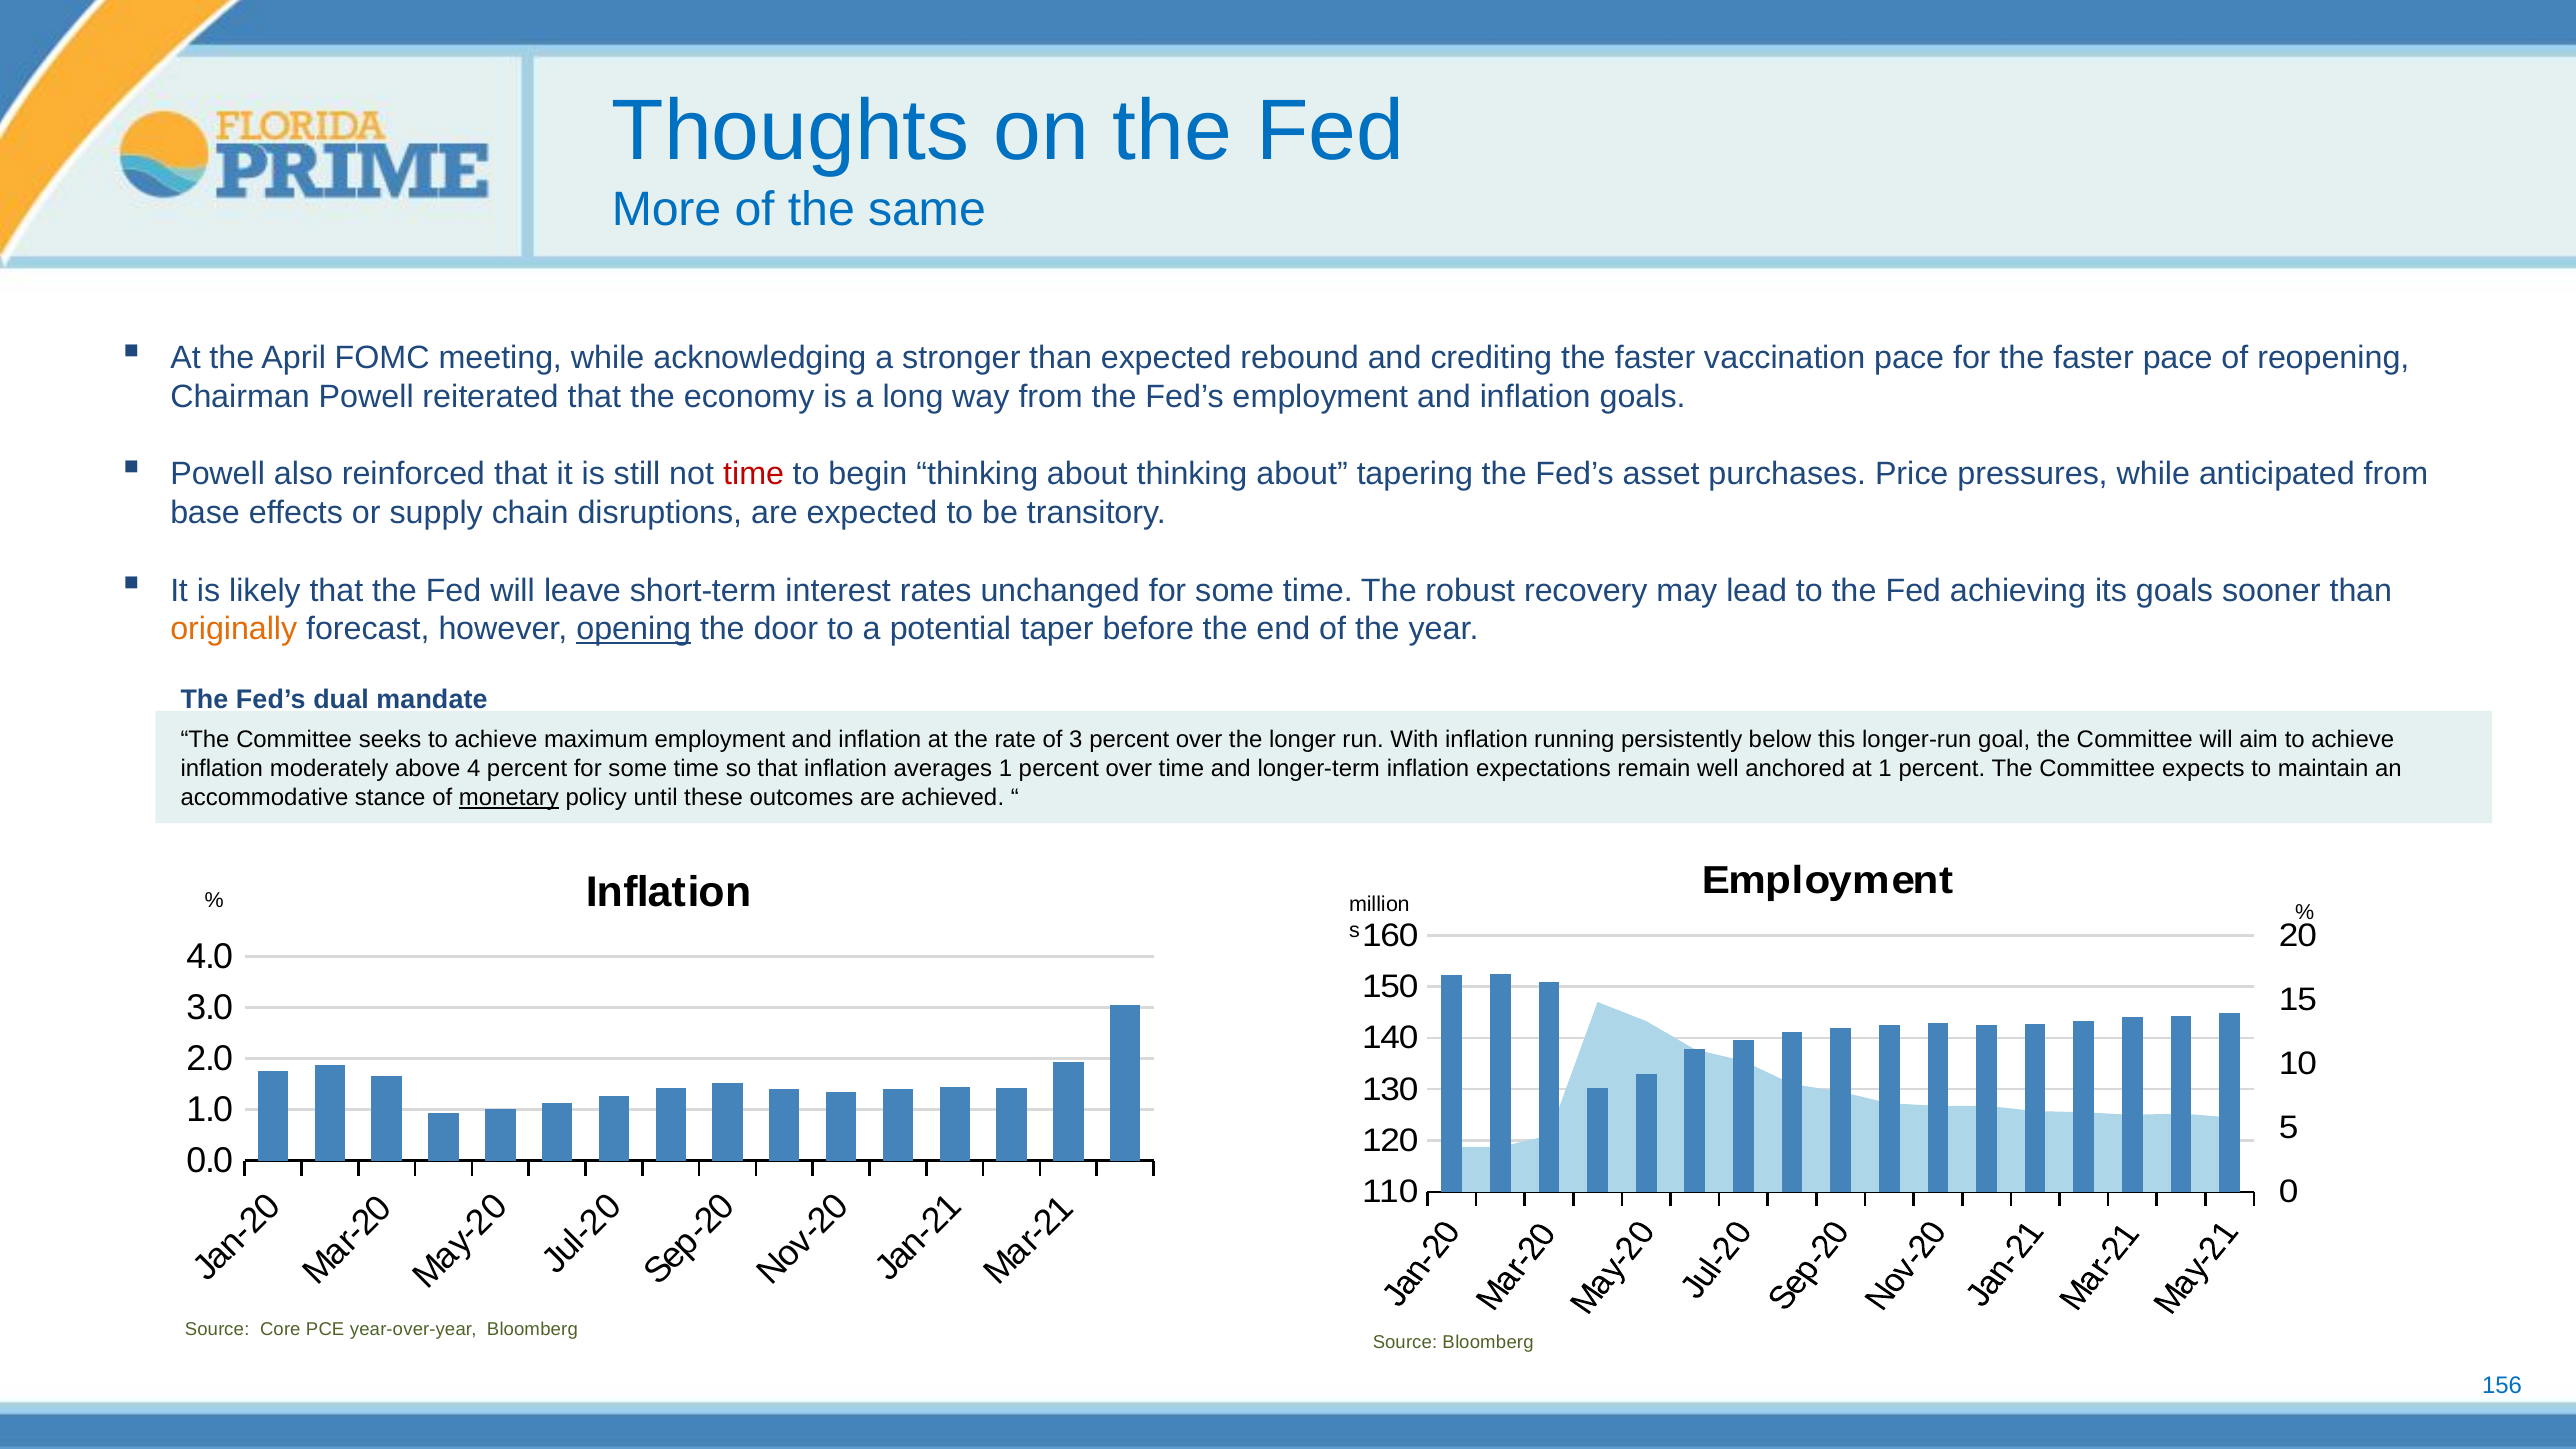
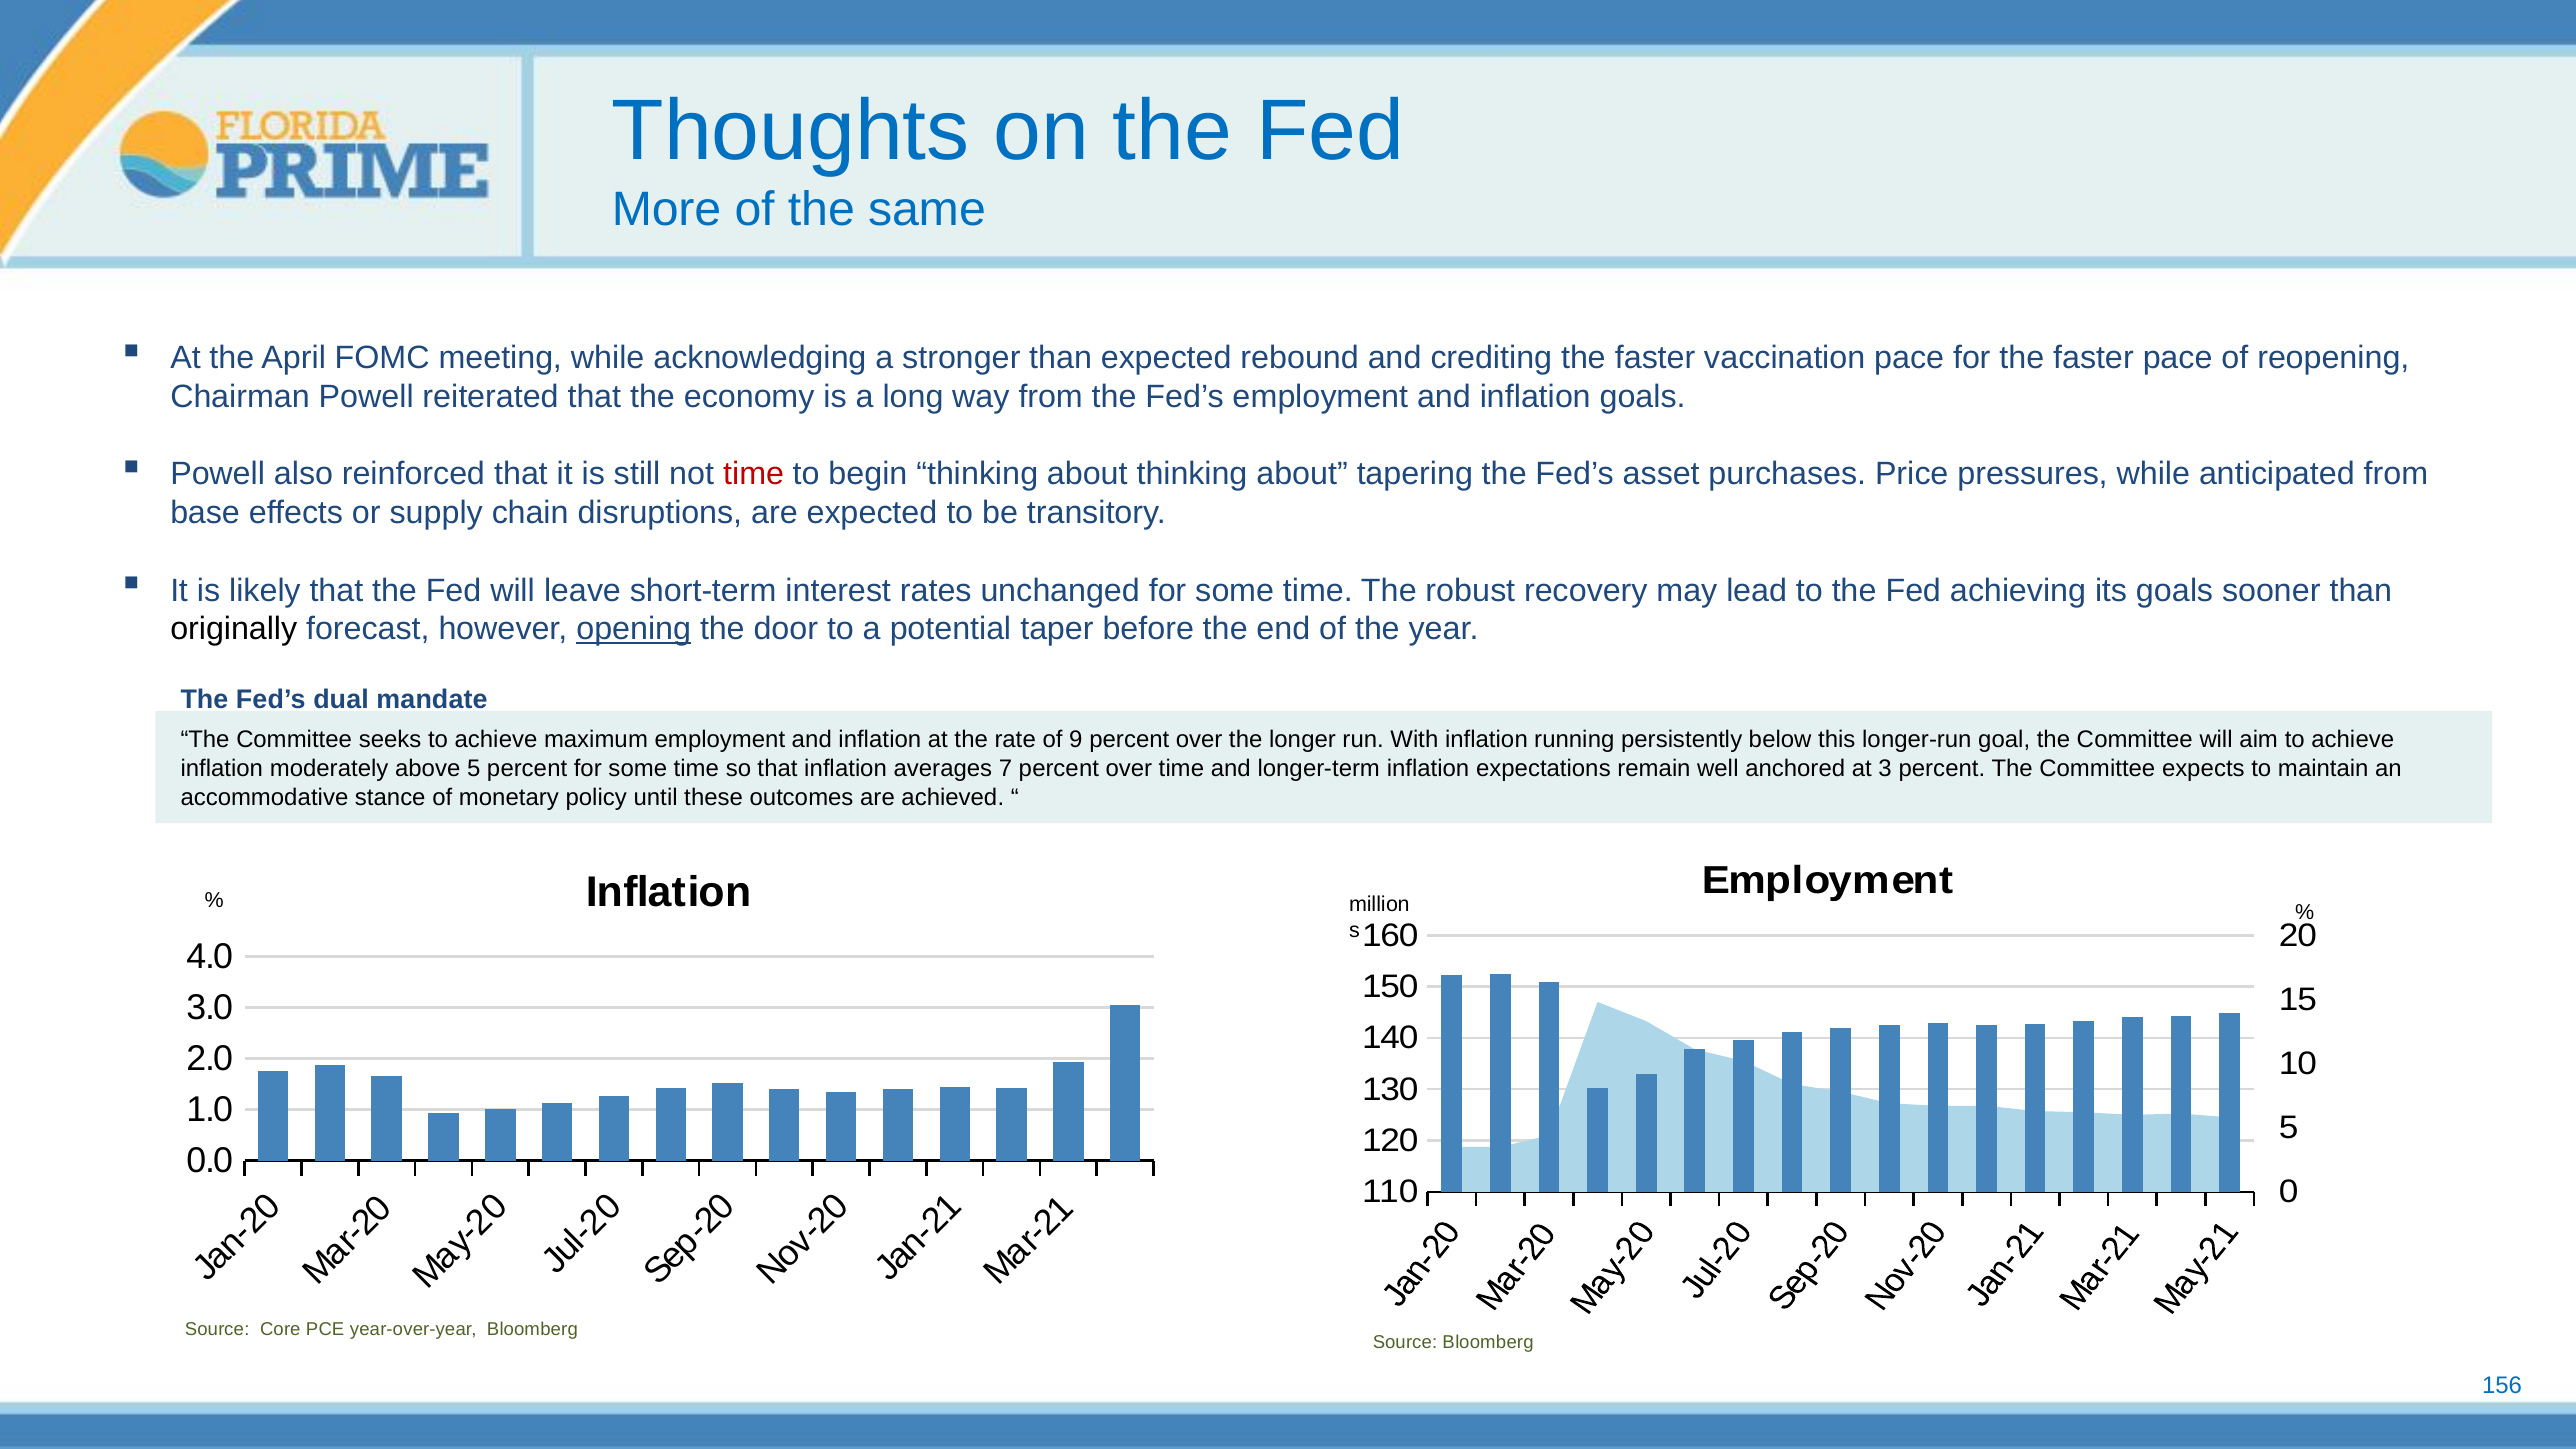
originally colour: orange -> black
3: 3 -> 9
above 4: 4 -> 5
averages 1: 1 -> 7
at 1: 1 -> 3
monetary underline: present -> none
